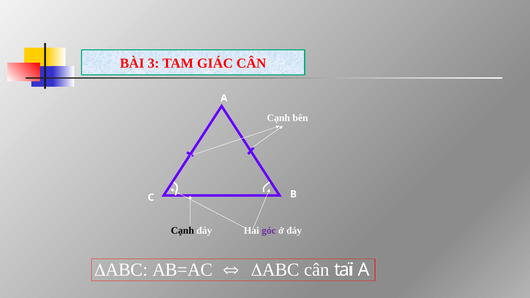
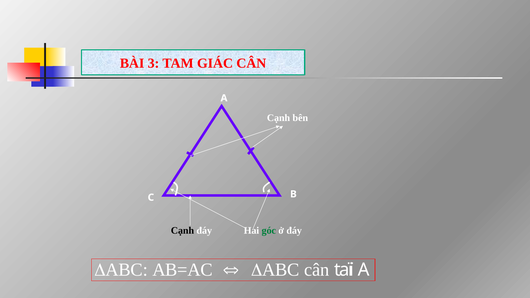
góc colour: purple -> green
